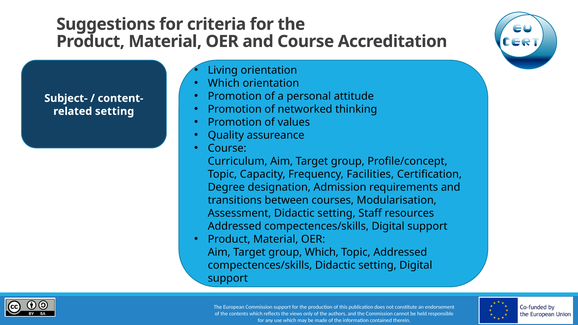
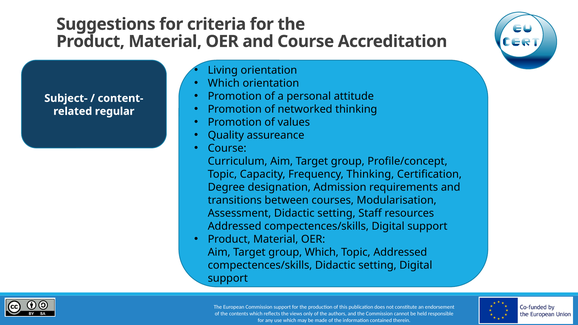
setting at (115, 111): setting -> regular
Frequency Facilities: Facilities -> Thinking
